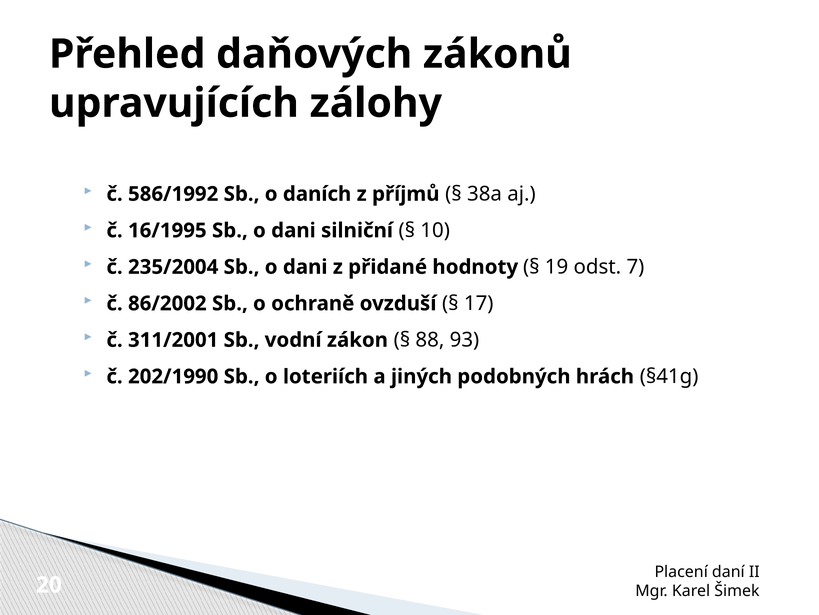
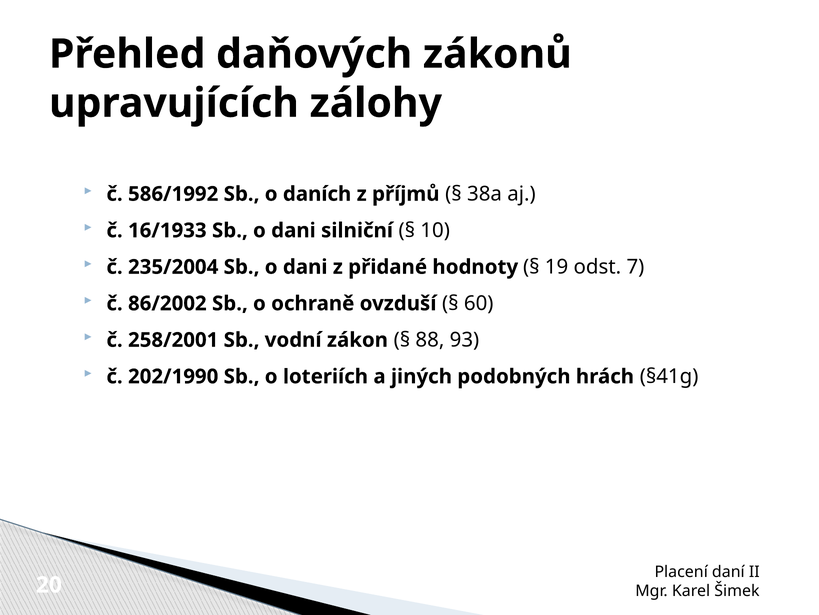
16/1995: 16/1995 -> 16/1933
17: 17 -> 60
311/2001: 311/2001 -> 258/2001
